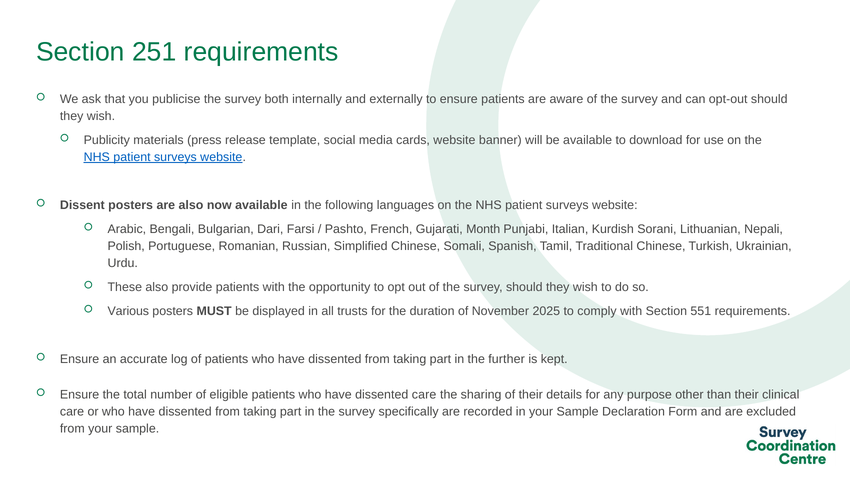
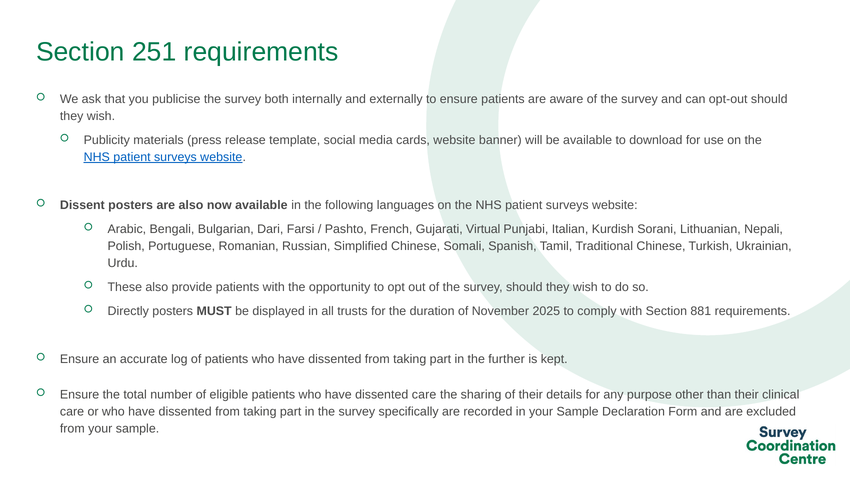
Month: Month -> Virtual
Various: Various -> Directly
551: 551 -> 881
